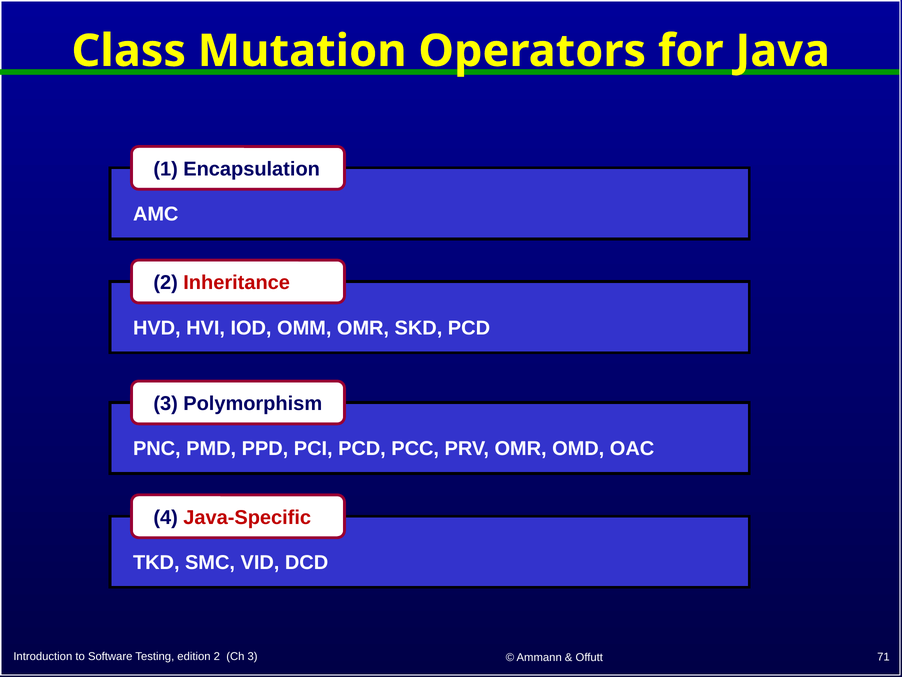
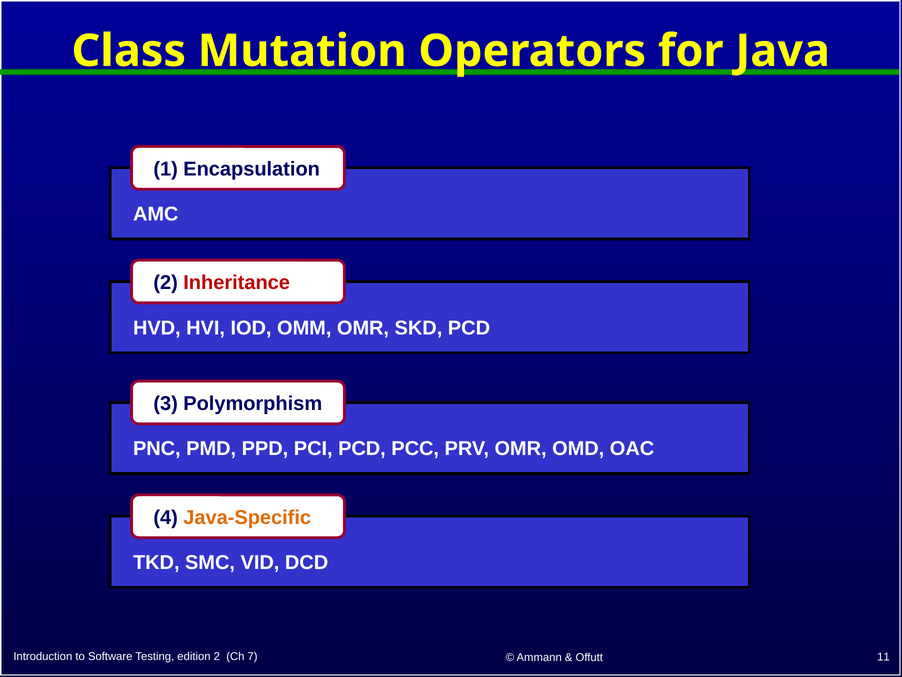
Java-Specific colour: red -> orange
Ch 3: 3 -> 7
71: 71 -> 11
